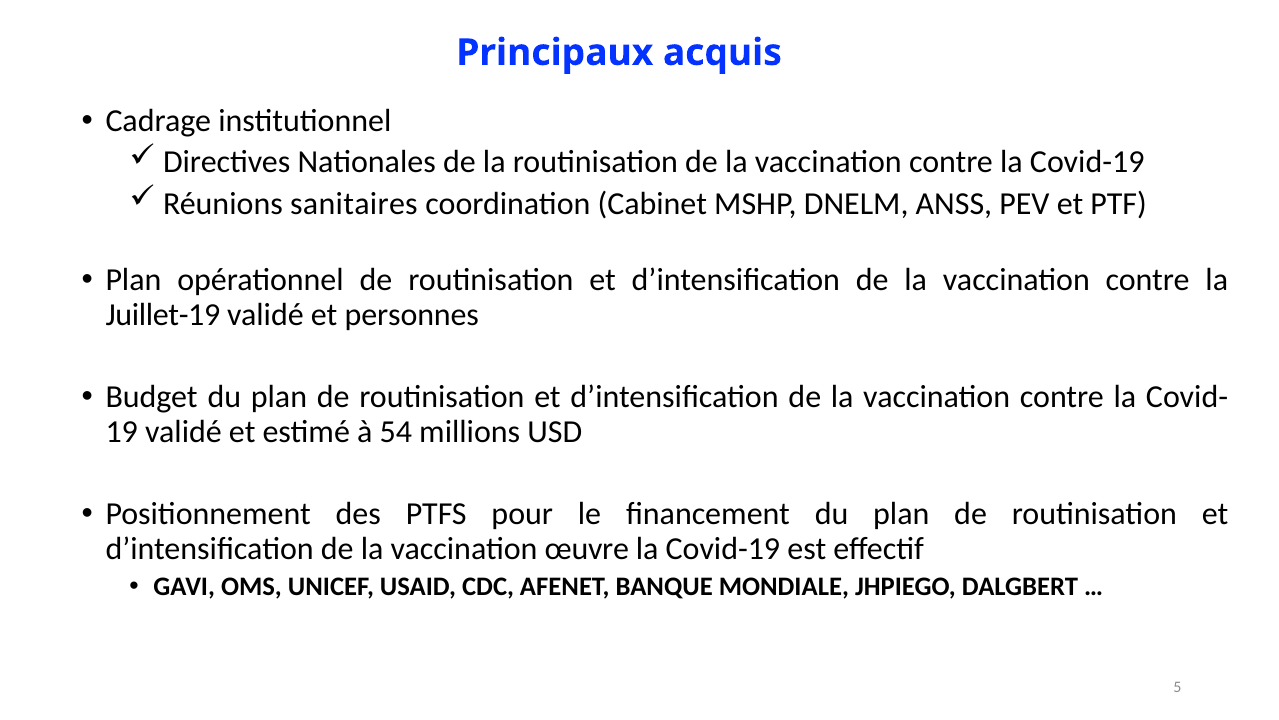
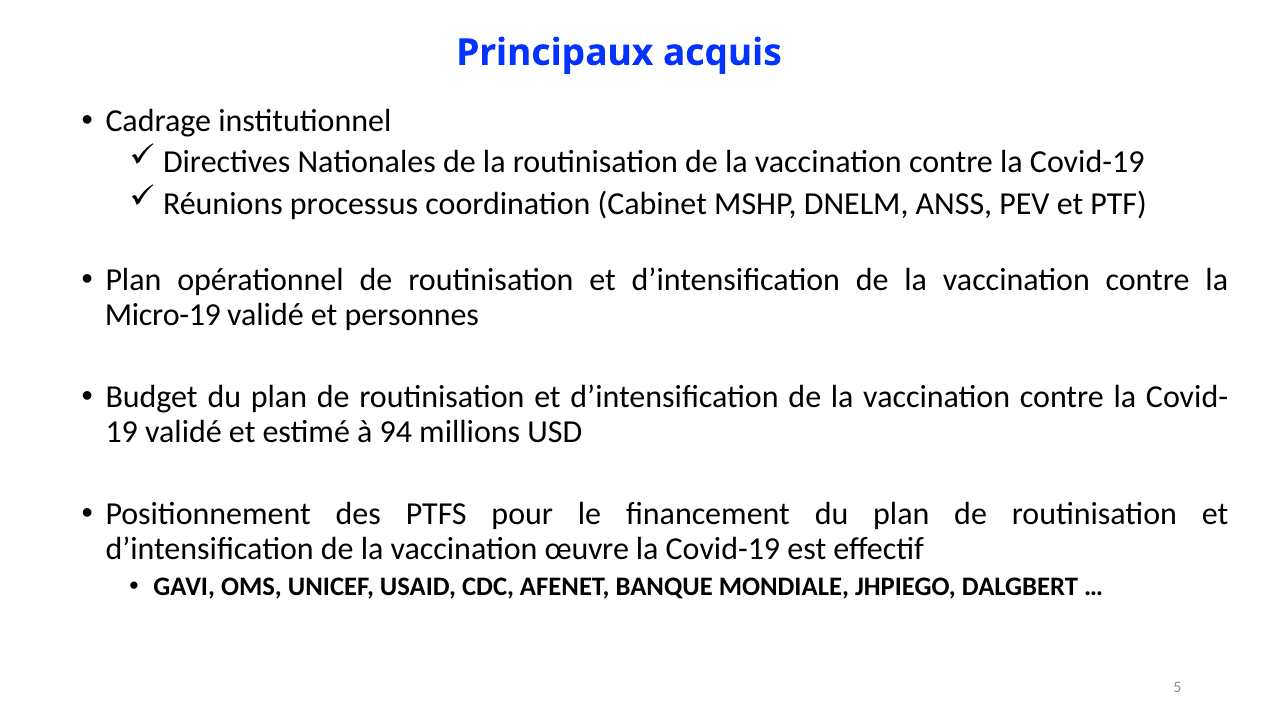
sanitaires: sanitaires -> processus
Juillet-19: Juillet-19 -> Micro-19
54: 54 -> 94
